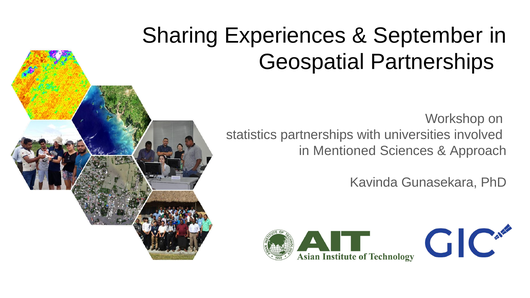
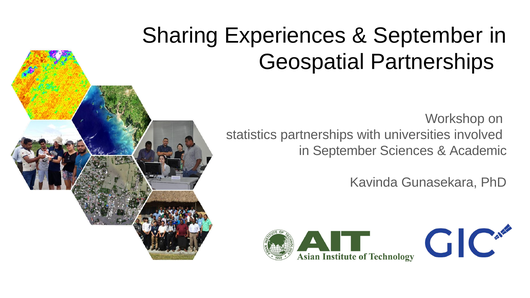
in Mentioned: Mentioned -> September
Approach: Approach -> Academic
